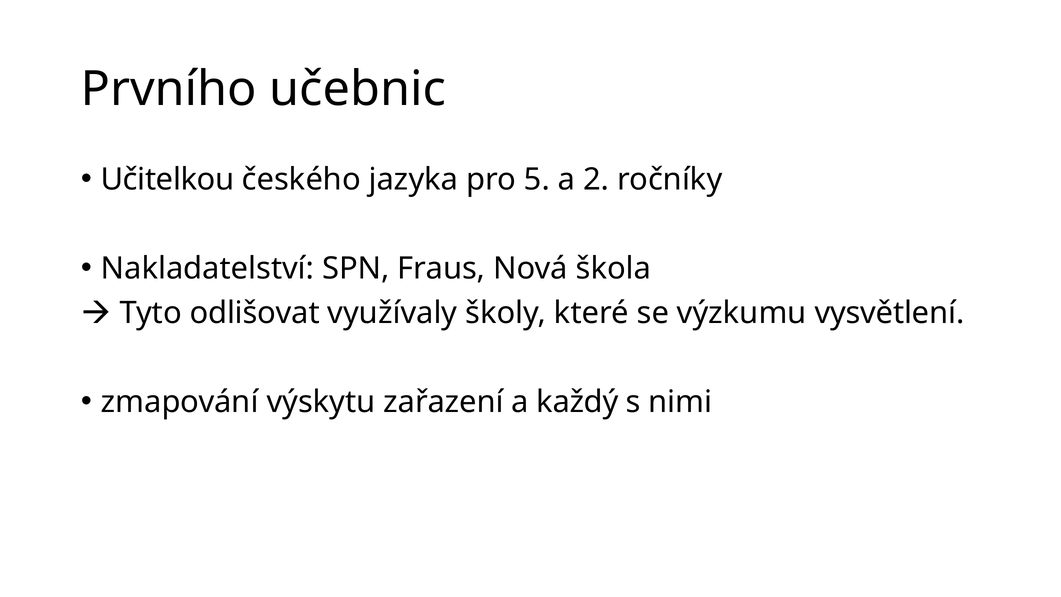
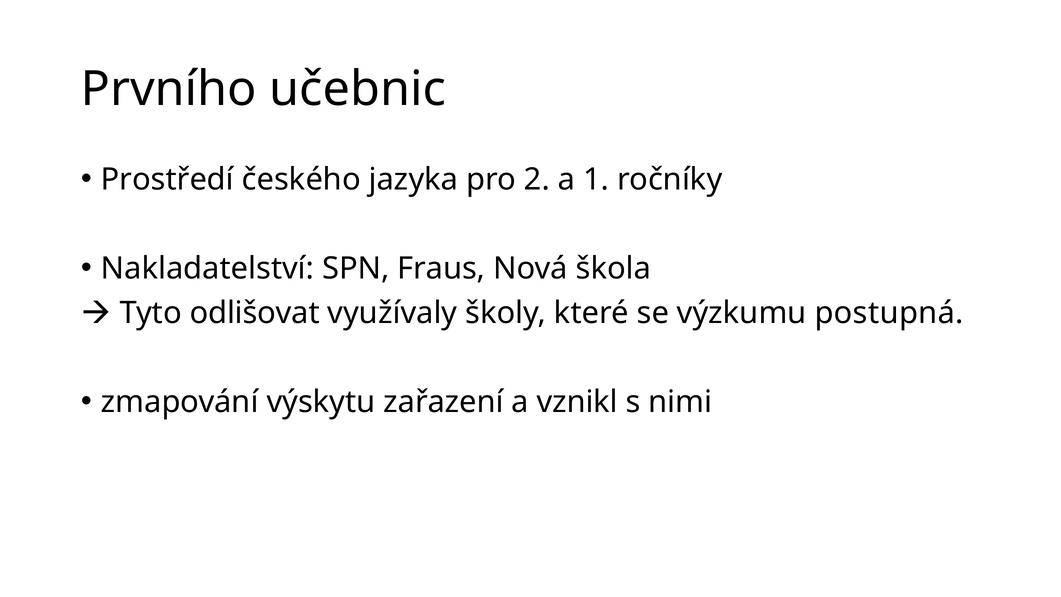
Učitelkou: Učitelkou -> Prostředí
5: 5 -> 2
2: 2 -> 1
vysvětlení: vysvětlení -> postupná
každý: každý -> vznikl
